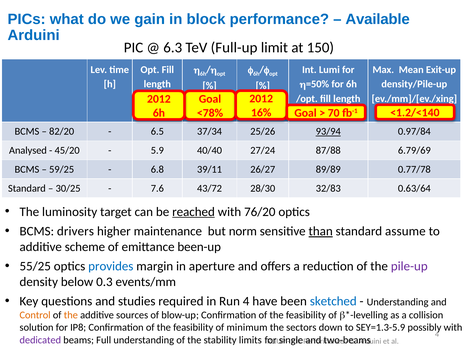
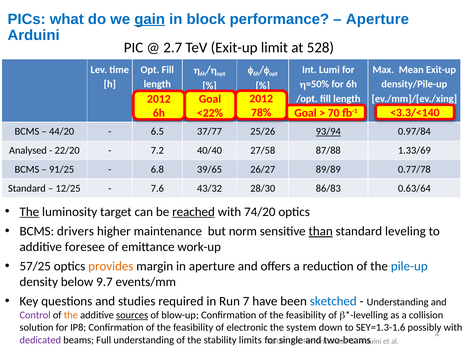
gain underline: none -> present
Available at (378, 19): Available -> Aperture
6.3: 6.3 -> 2.7
TeV Full-up: Full-up -> Exit-up
150: 150 -> 528
16%: 16% -> 78%
<1.2/<140: <1.2/<140 -> <3.3/<140
<78%: <78% -> <22%
82/20: 82/20 -> 44/20
37/34: 37/34 -> 37/77
45/20: 45/20 -> 22/20
5.9: 5.9 -> 7.2
27/24: 27/24 -> 27/58
6.79/69: 6.79/69 -> 1.33/69
59/25: 59/25 -> 91/25
39/11: 39/11 -> 39/65
30/25: 30/25 -> 12/25
43/72: 43/72 -> 43/32
32/83: 32/83 -> 86/83
The at (29, 212) underline: none -> present
76/20: 76/20 -> 74/20
assume: assume -> leveling
scheme: scheme -> foresee
been-up: been-up -> work-up
55/25: 55/25 -> 57/25
provides colour: blue -> orange
pile-up colour: purple -> blue
0.3: 0.3 -> 9.7
Run 4: 4 -> 7
Control colour: orange -> purple
sources underline: none -> present
minimum: minimum -> electronic
sectors: sectors -> system
SEY=1.3-5.9: SEY=1.3-5.9 -> SEY=1.3-1.6
